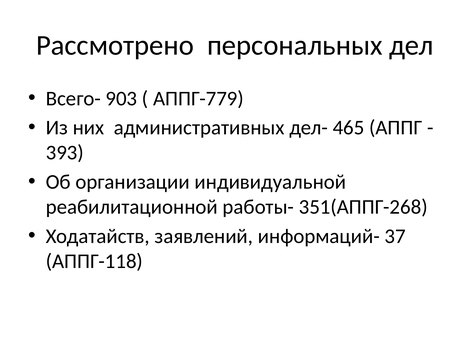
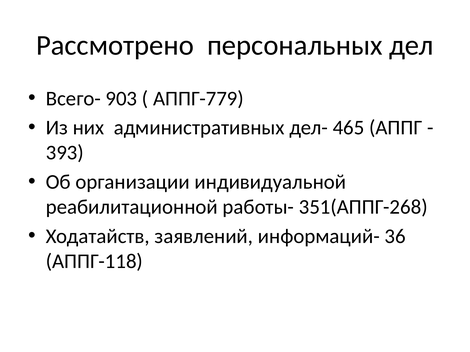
37: 37 -> 36
